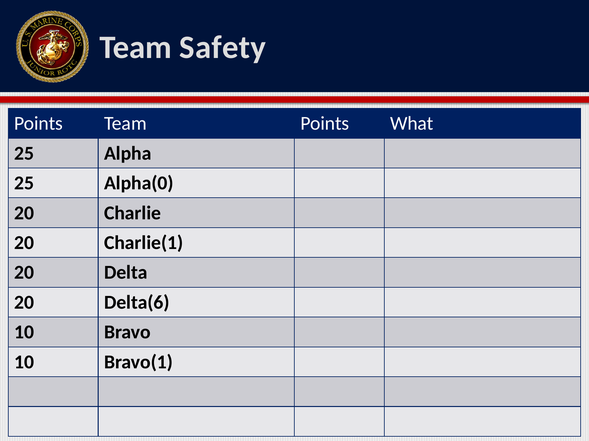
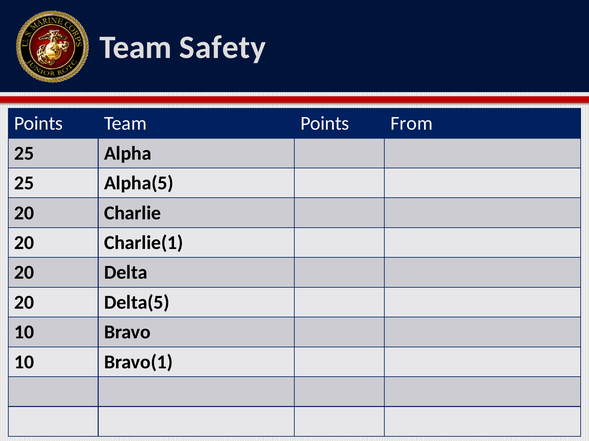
What: What -> From
Alpha(0: Alpha(0 -> Alpha(5
Delta(6: Delta(6 -> Delta(5
